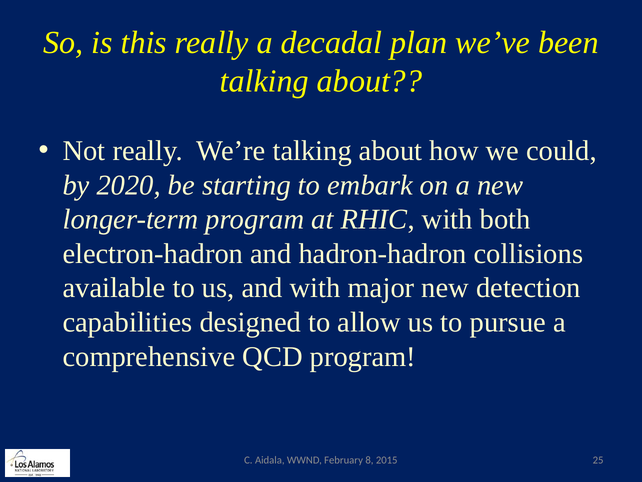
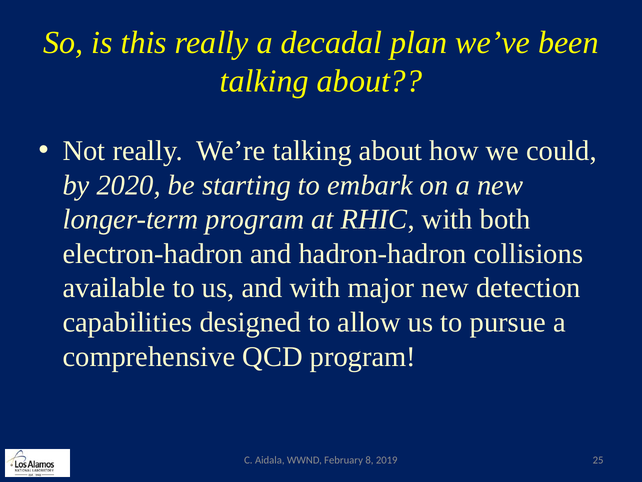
2015: 2015 -> 2019
